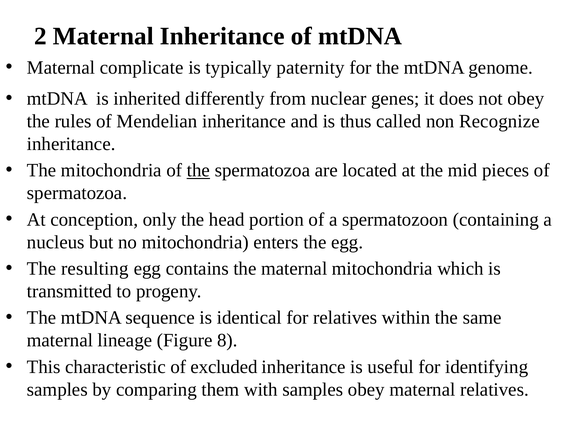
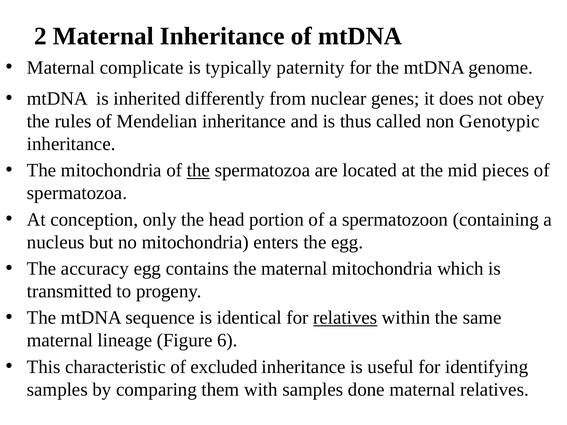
Recognize: Recognize -> Genotypic
resulting: resulting -> accuracy
relatives at (345, 318) underline: none -> present
8: 8 -> 6
samples obey: obey -> done
